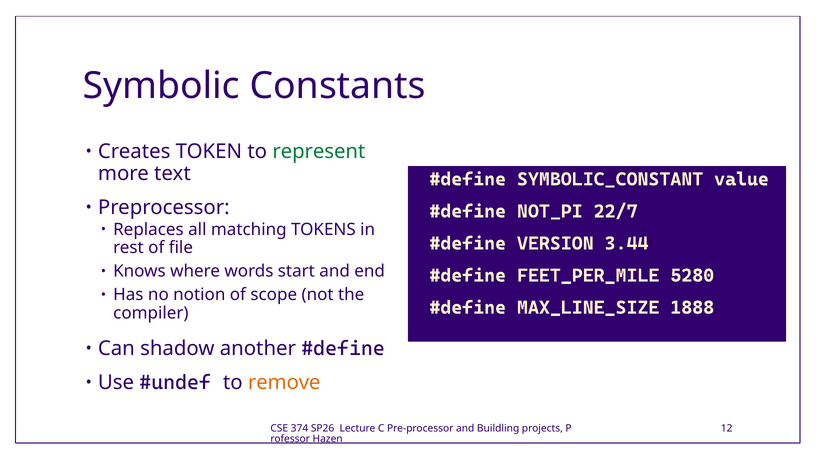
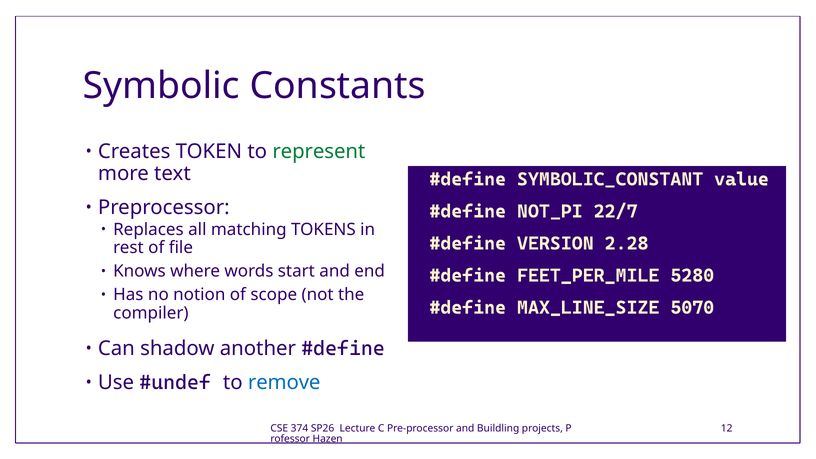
3.44: 3.44 -> 2.28
1888: 1888 -> 5070
remove colour: orange -> blue
